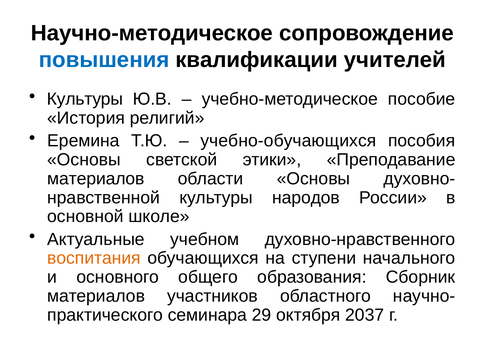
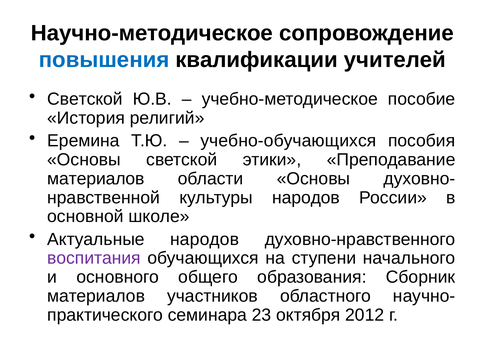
Культуры at (85, 99): Культуры -> Светской
Актуальные учебном: учебном -> народов
воспитания colour: orange -> purple
29: 29 -> 23
2037: 2037 -> 2012
